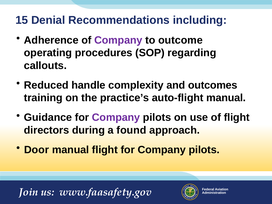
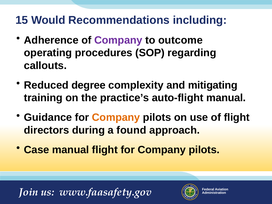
Denial: Denial -> Would
handle: handle -> degree
outcomes: outcomes -> mitigating
Company at (116, 117) colour: purple -> orange
Door: Door -> Case
